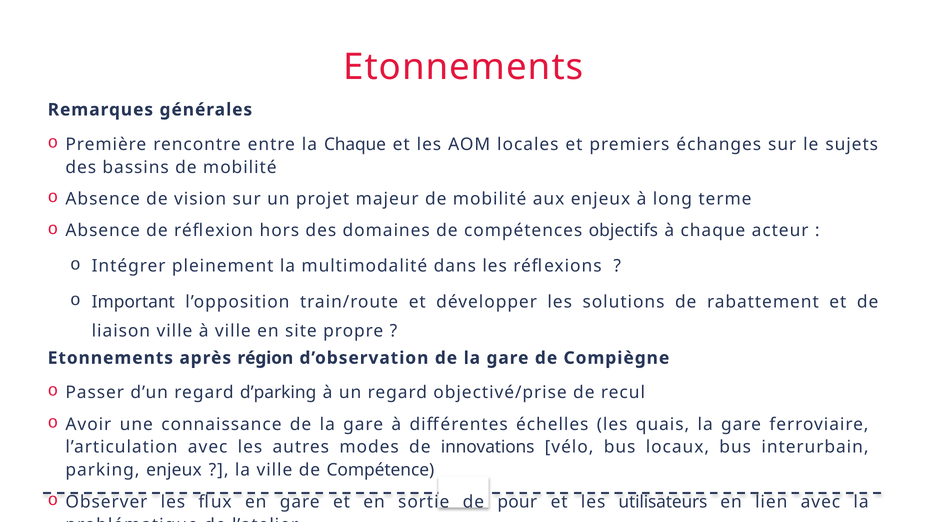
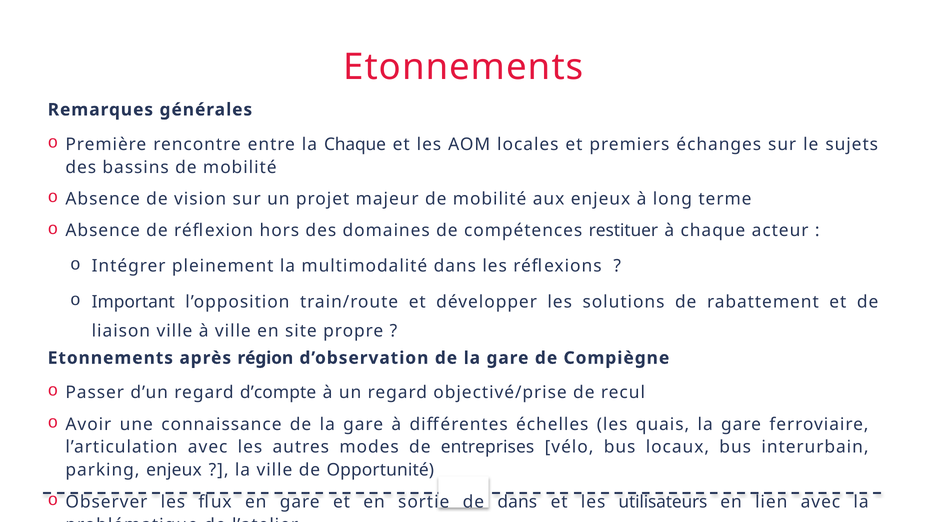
objectifs: objectifs -> restituer
d’parking: d’parking -> d’compte
innovations: innovations -> entreprises
Compétence: Compétence -> Opportunité
de pour: pour -> dans
